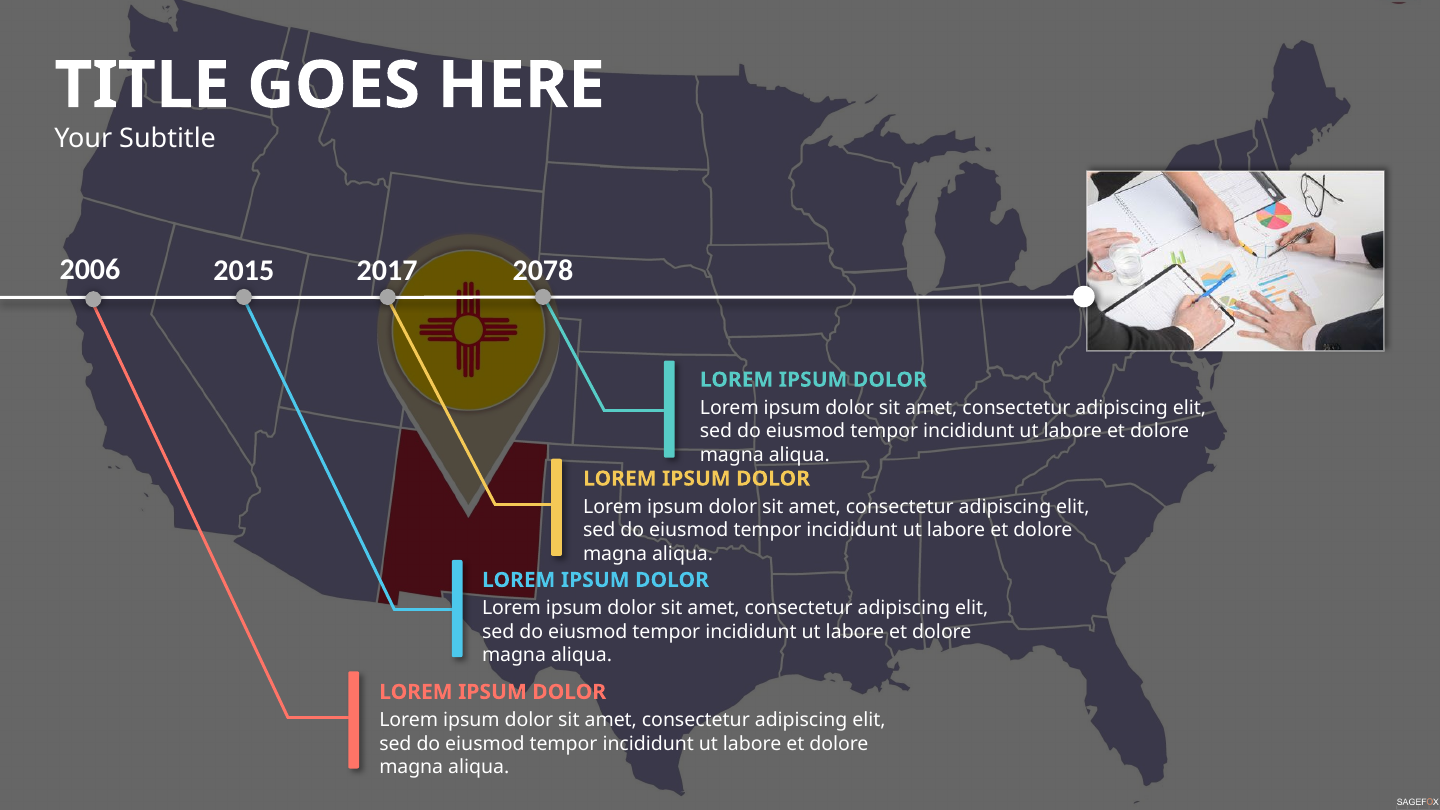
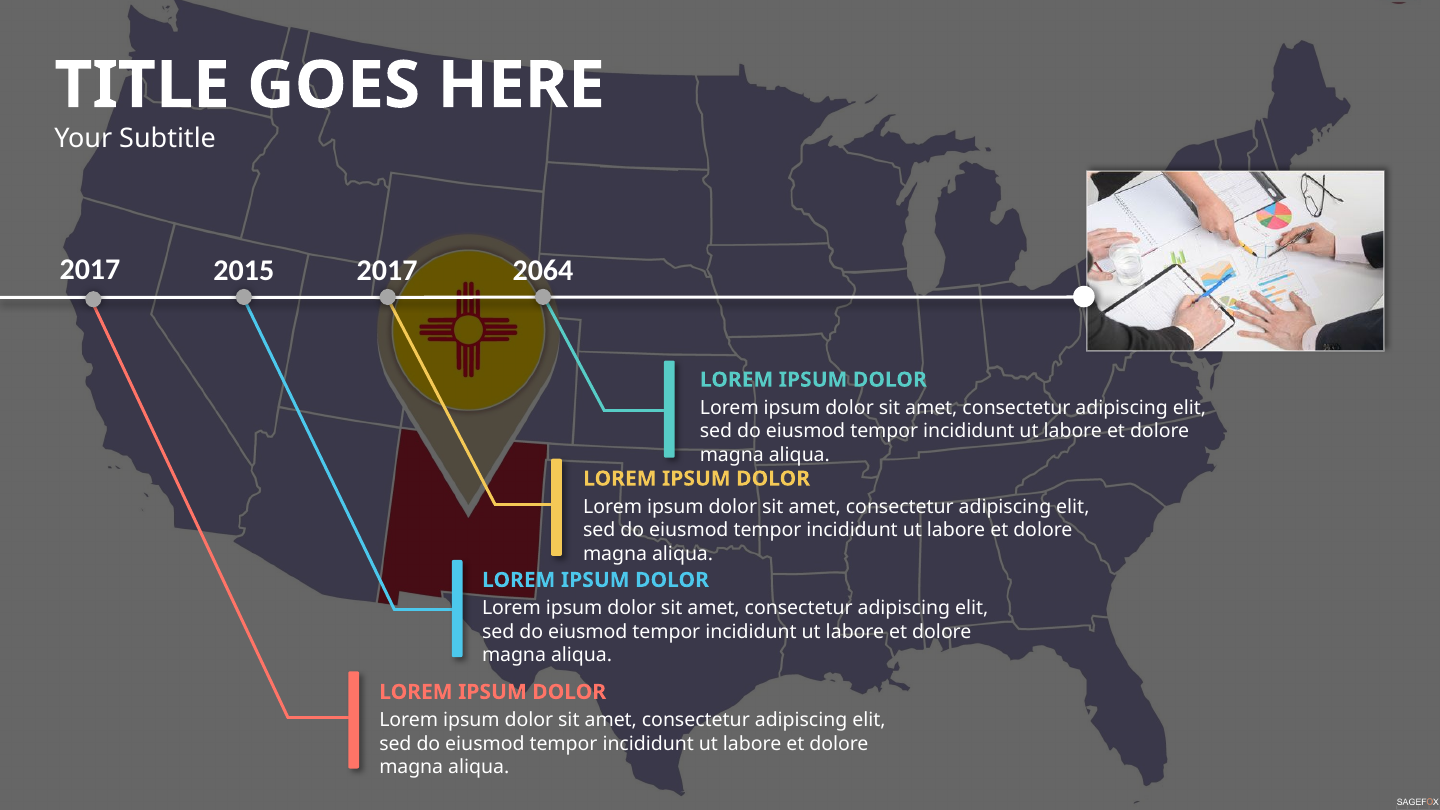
2006 at (90, 269): 2006 -> 2017
2078: 2078 -> 2064
